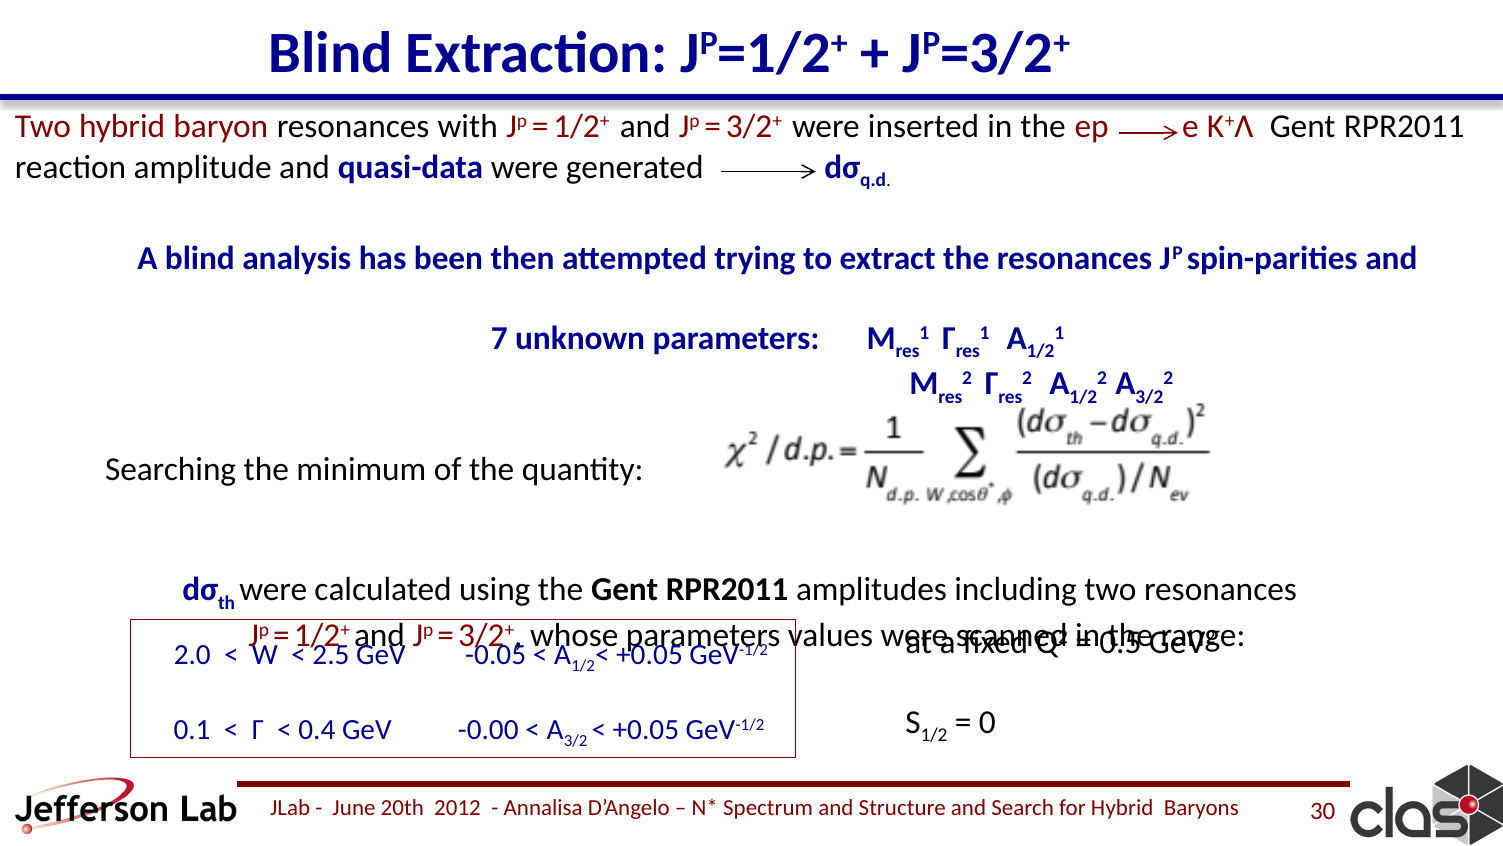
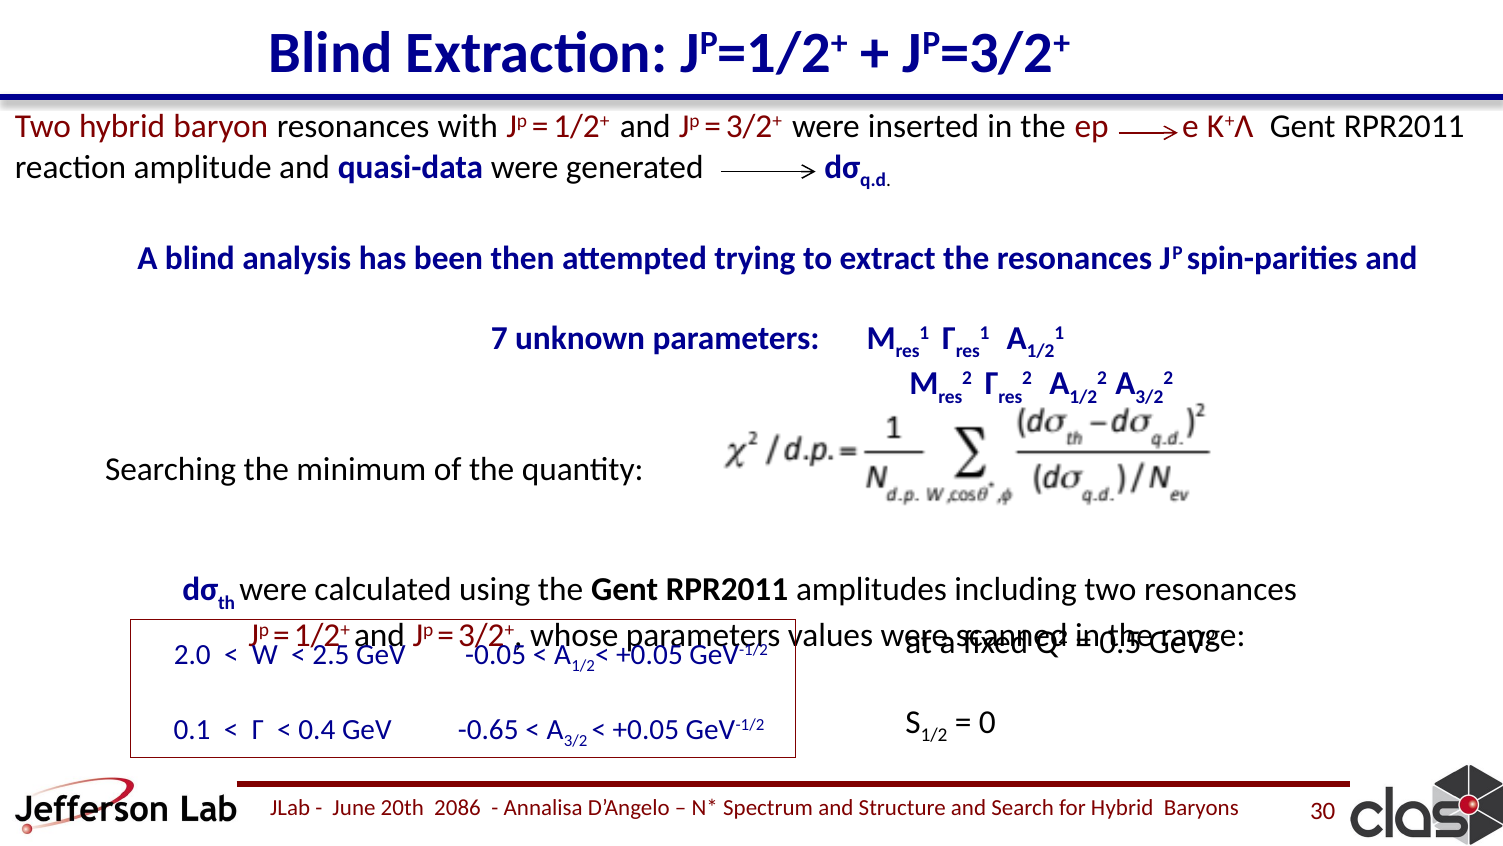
-0.00: -0.00 -> -0.65
2012: 2012 -> 2086
